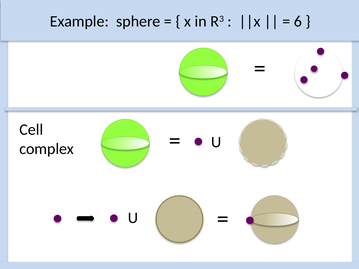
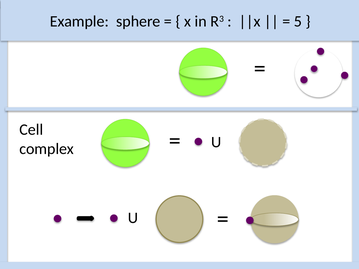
6: 6 -> 5
